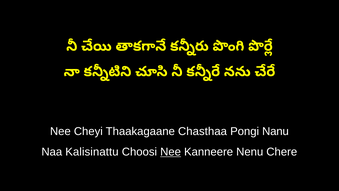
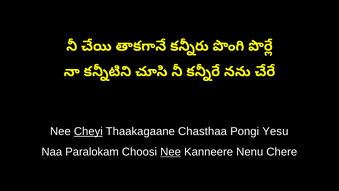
Cheyi underline: none -> present
Nanu: Nanu -> Yesu
Kalisinattu: Kalisinattu -> Paralokam
